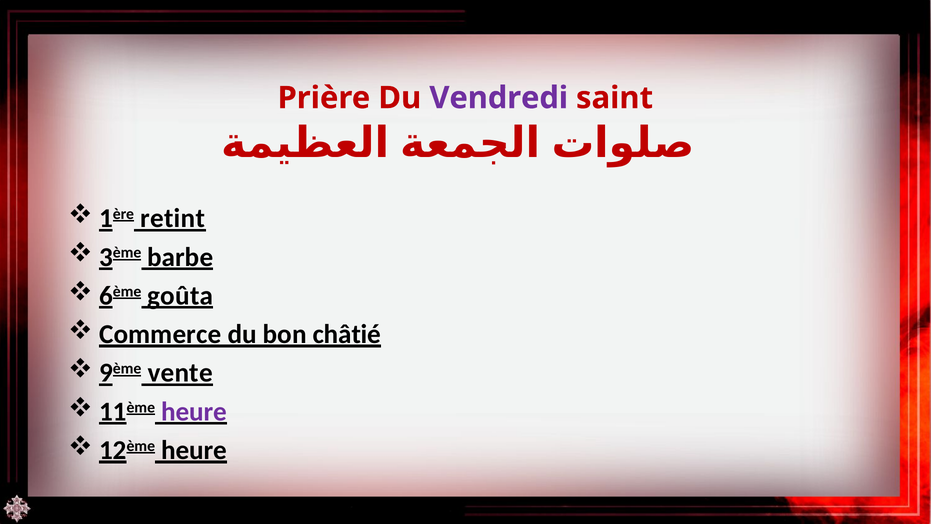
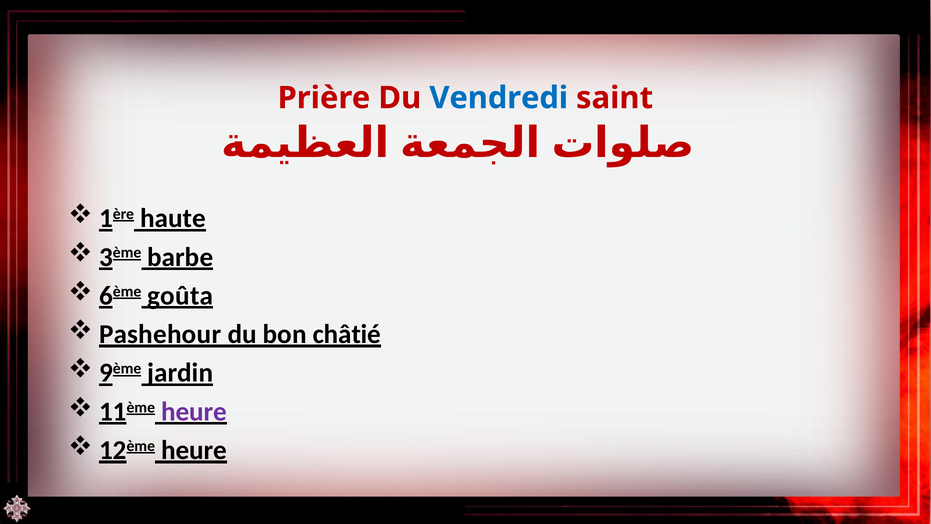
Vendredi colour: purple -> blue
retint: retint -> haute
Commerce: Commerce -> Pashehour
vente: vente -> jardin
